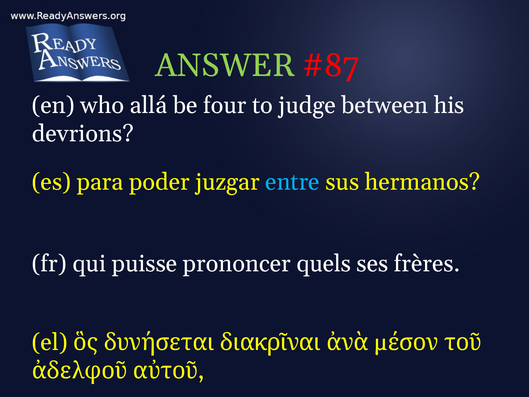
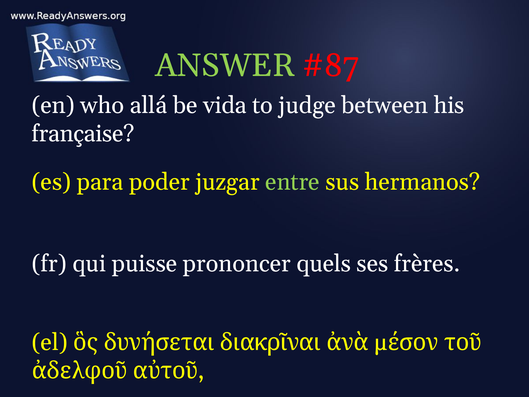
four: four -> vida
devrions: devrions -> française
entre colour: light blue -> light green
